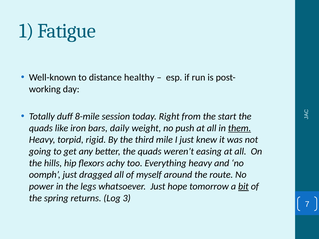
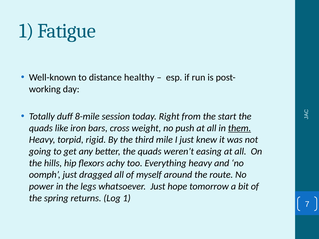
daily: daily -> cross
bit underline: present -> none
Log 3: 3 -> 1
